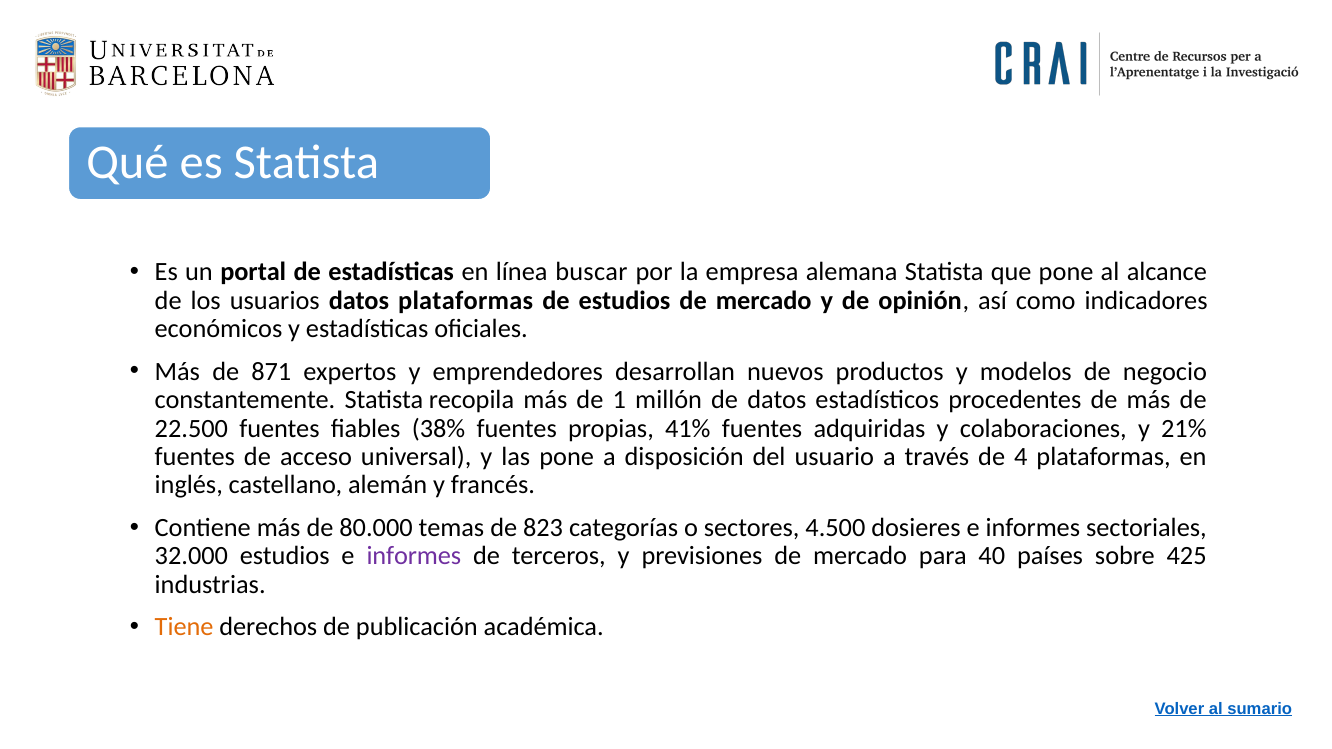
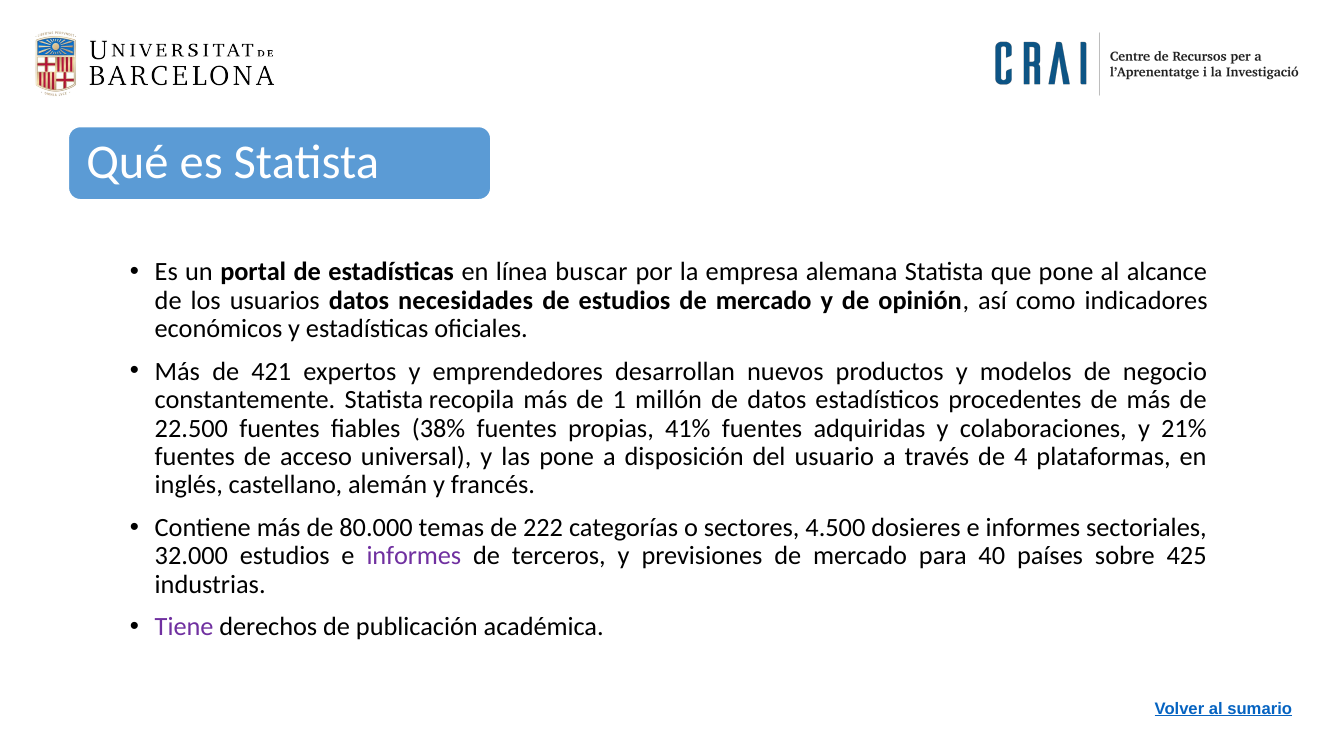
datos plataformas: plataformas -> necesidades
871: 871 -> 421
823: 823 -> 222
Tiene colour: orange -> purple
